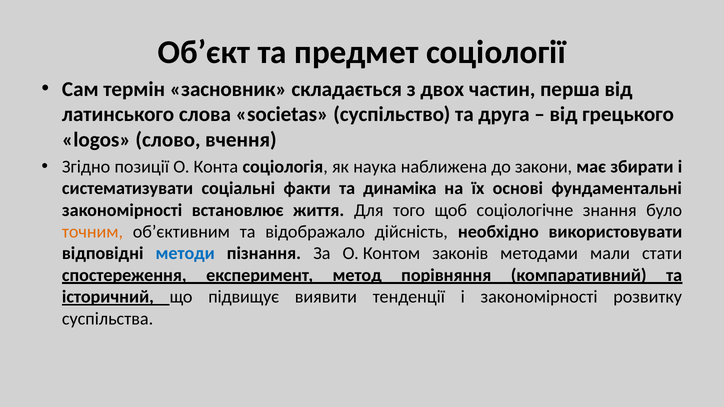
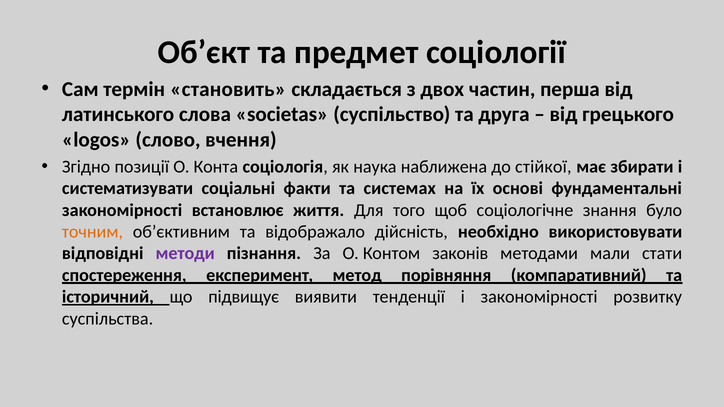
засновник: засновник -> становить
закони: закони -> стійкої
динаміка: динаміка -> системах
методи colour: blue -> purple
